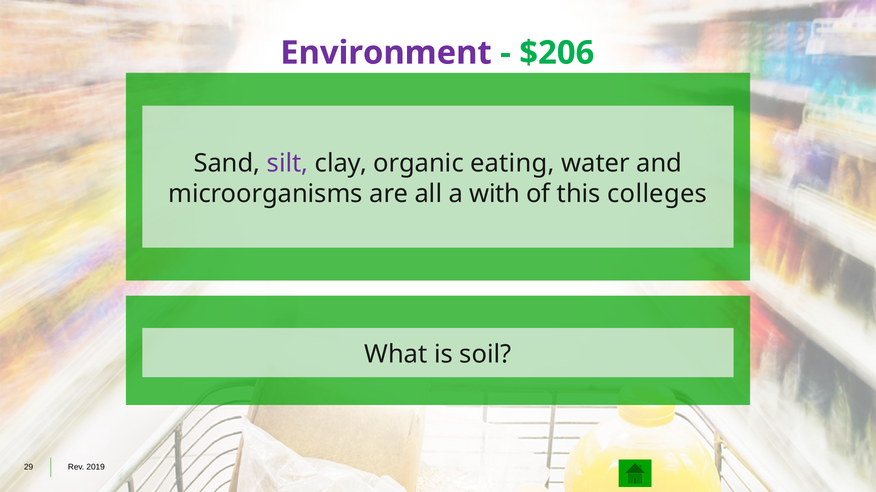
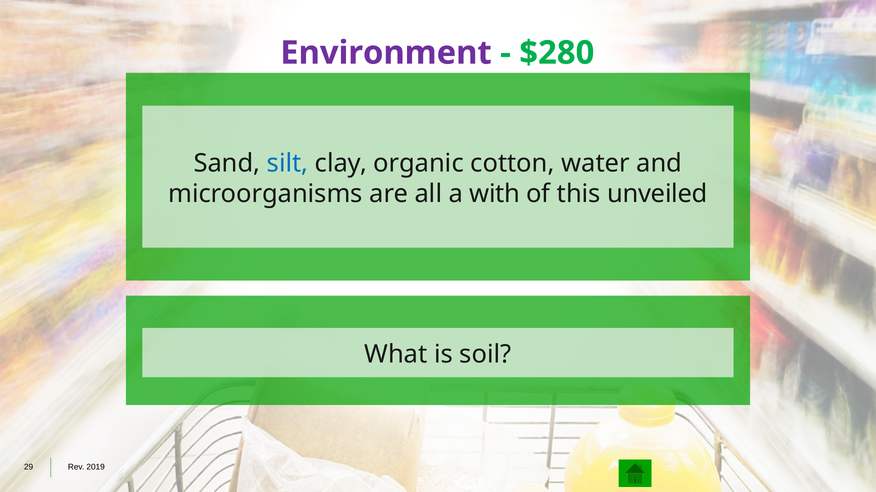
$206: $206 -> $280
silt colour: purple -> blue
eating: eating -> cotton
colleges: colleges -> unveiled
